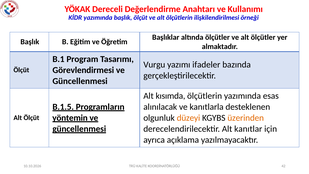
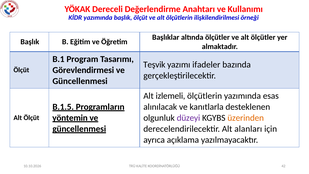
Vurgu: Vurgu -> Teşvik
kısımda: kısımda -> izlemeli
düzeyi colour: orange -> purple
kanıtlar: kanıtlar -> alanları
